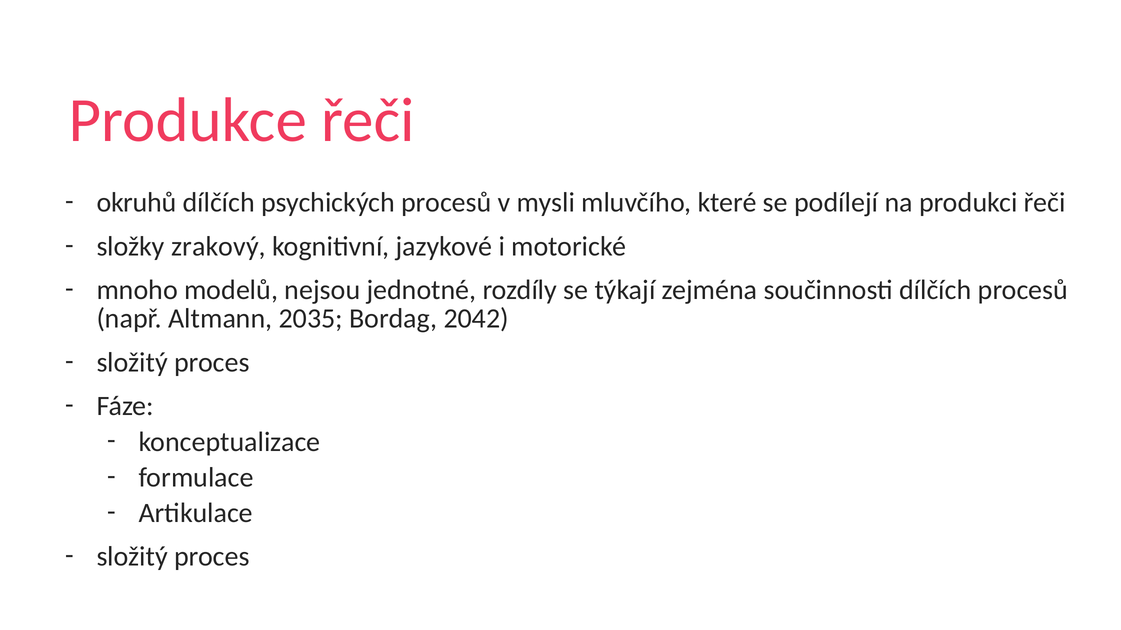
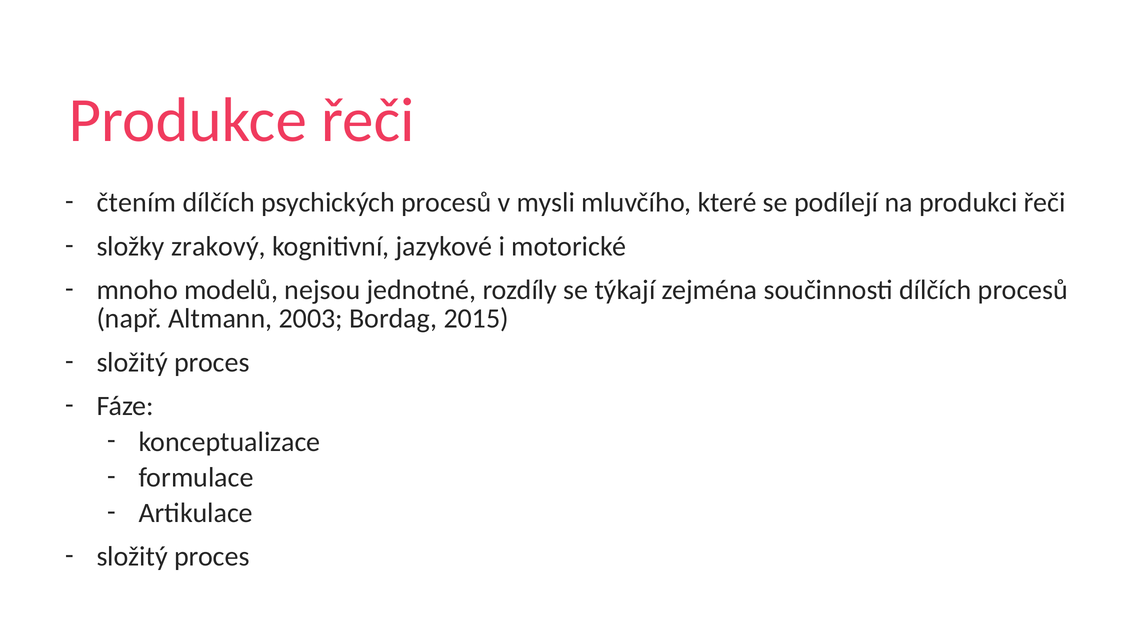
okruhů: okruhů -> čtením
2035: 2035 -> 2003
2042: 2042 -> 2015
